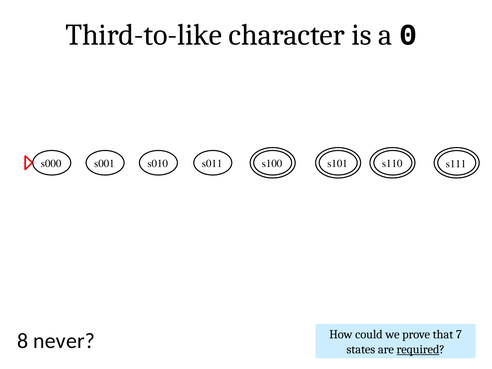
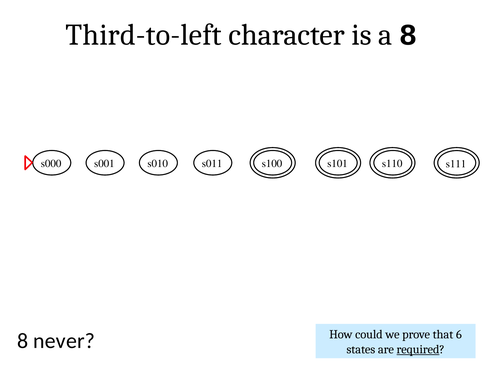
Third-to-like: Third-to-like -> Third-to-left
a 0: 0 -> 8
7: 7 -> 6
